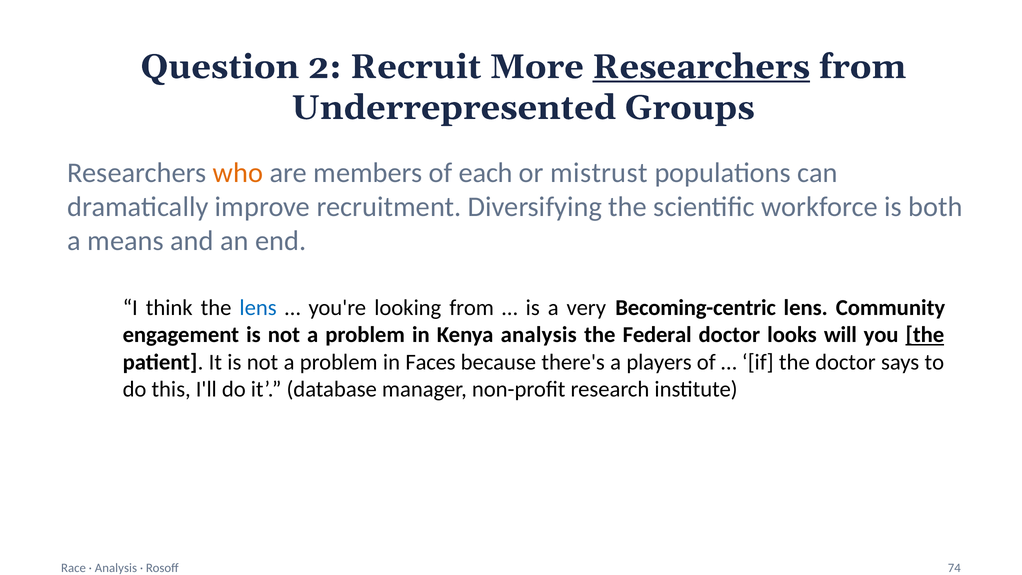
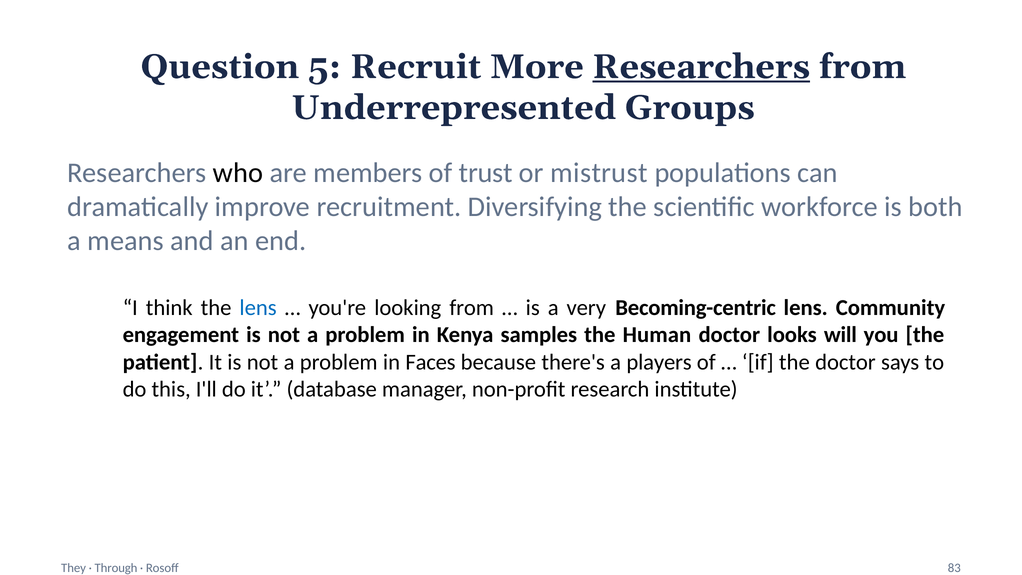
2: 2 -> 5
who colour: orange -> black
each: each -> trust
Kenya analysis: analysis -> samples
Federal: Federal -> Human
the at (925, 335) underline: present -> none
Race: Race -> They
Analysis at (116, 568): Analysis -> Through
74: 74 -> 83
